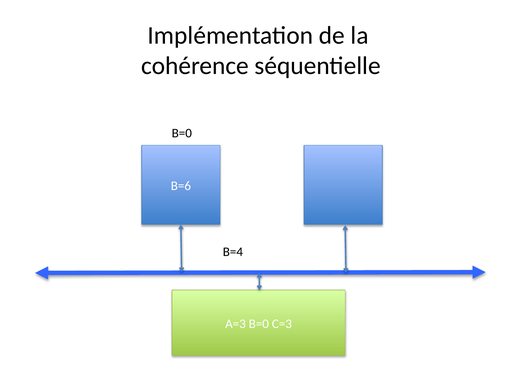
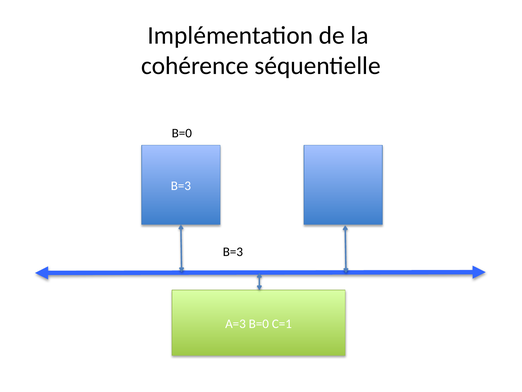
B=6 at (181, 186): B=6 -> B=3
B=4 at (233, 251): B=4 -> B=3
C=3: C=3 -> C=1
